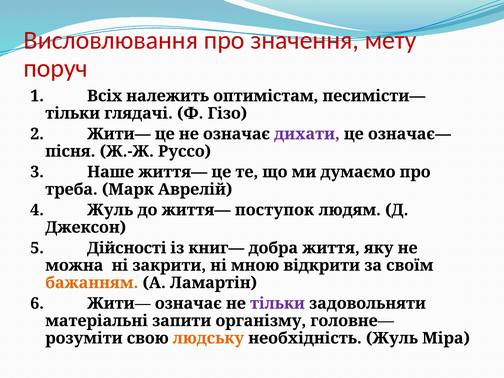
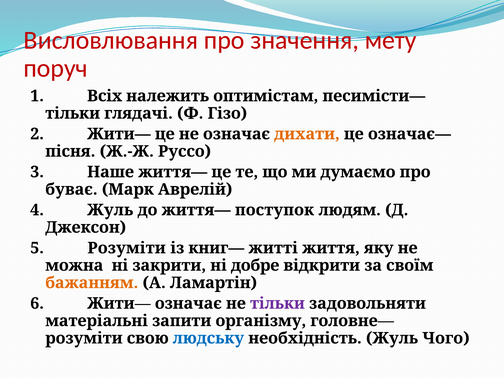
дихати colour: purple -> orange
треба: треба -> буває
5 Дійсності: Дійсності -> Розуміти
добра: добра -> житті
мною: мною -> добре
людську colour: orange -> blue
Міра: Міра -> Чого
